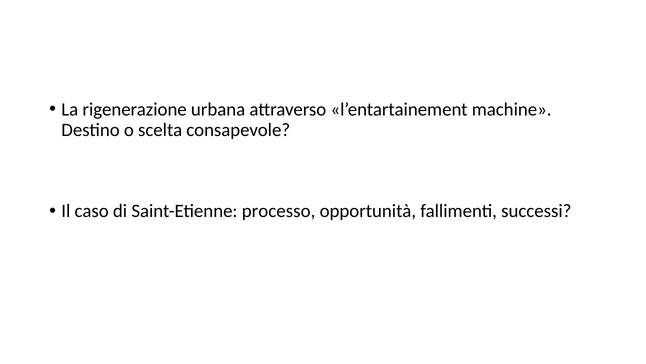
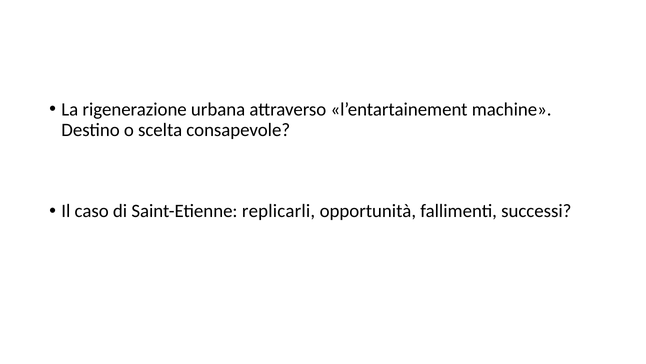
processo: processo -> replicarli
